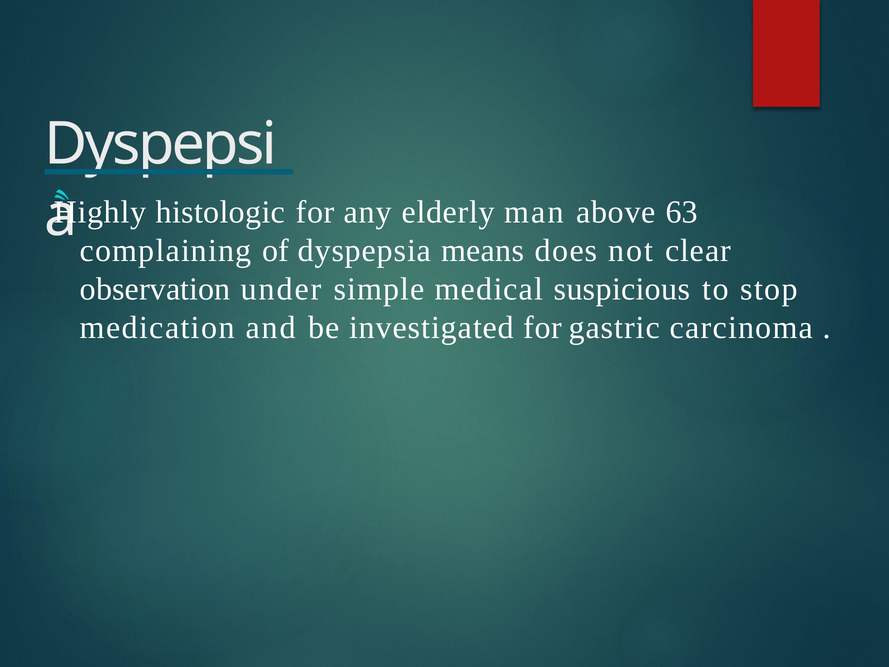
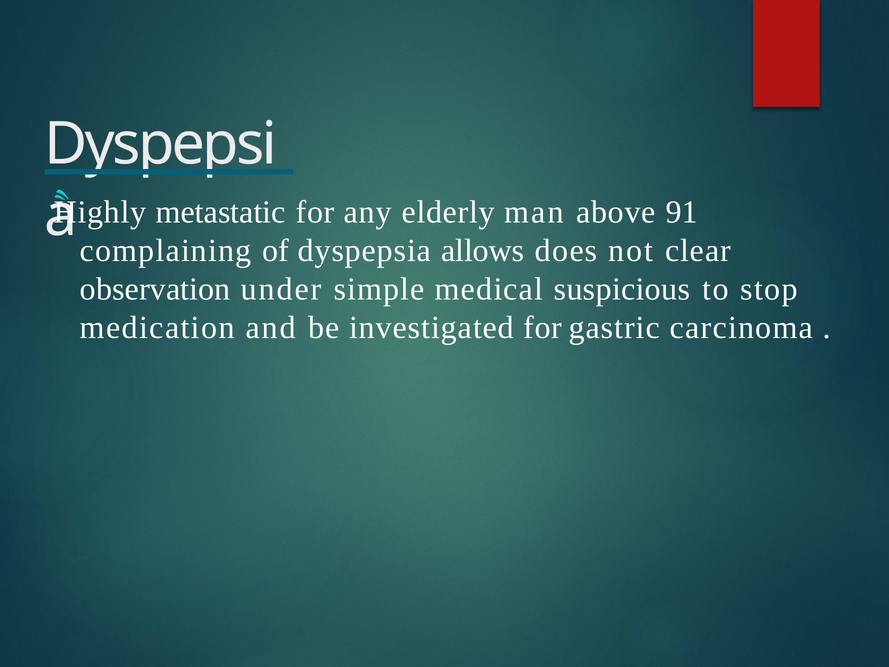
histologic: histologic -> metastatic
63: 63 -> 91
means: means -> allows
